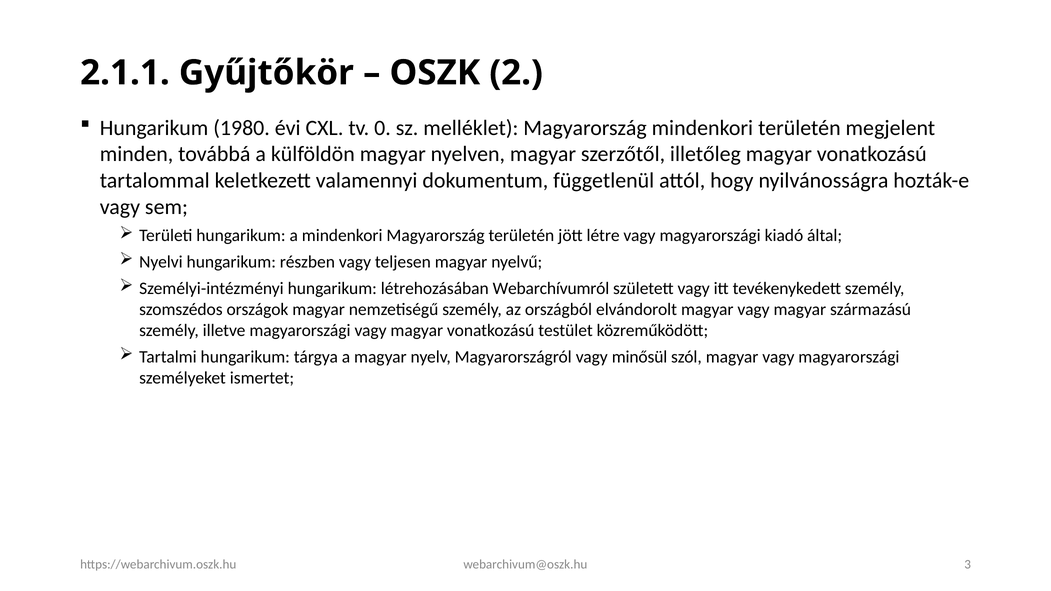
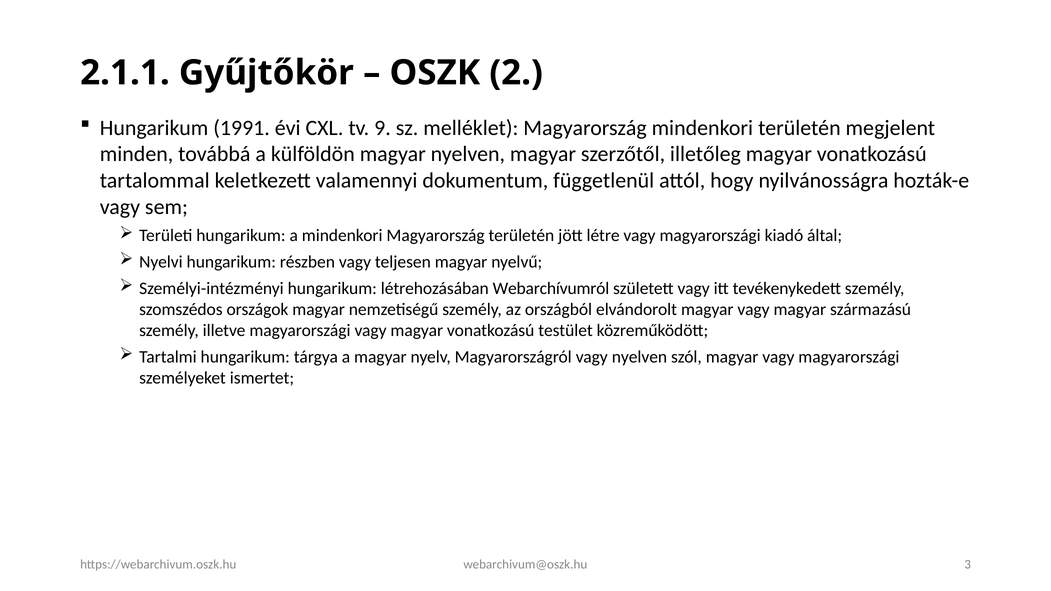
1980: 1980 -> 1991
0: 0 -> 9
vagy minősül: minősül -> nyelven
